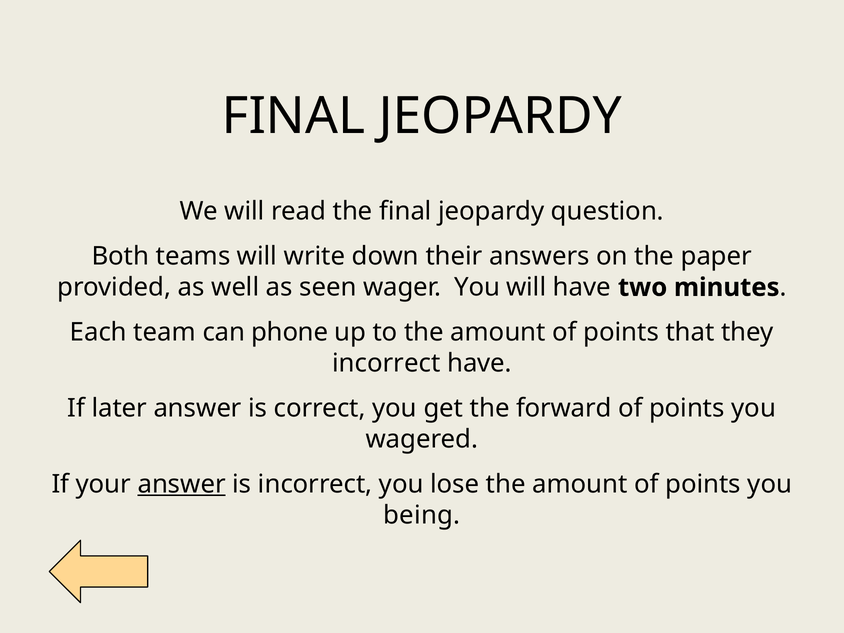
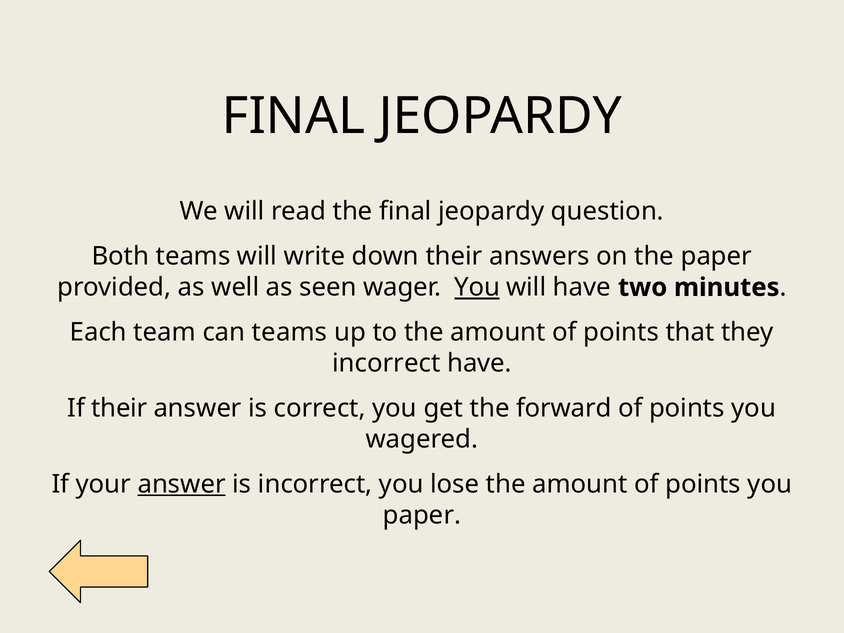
You at (477, 287) underline: none -> present
can phone: phone -> teams
If later: later -> their
being at (422, 515): being -> paper
